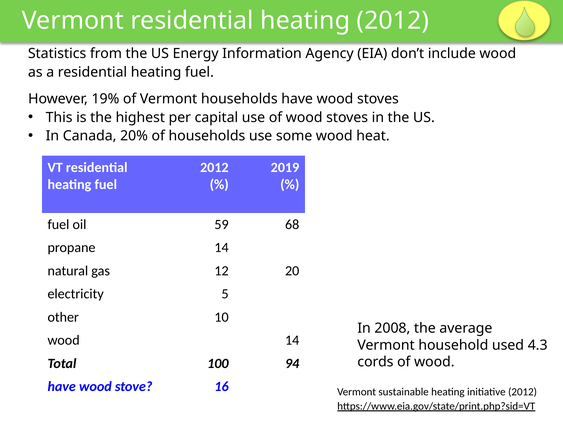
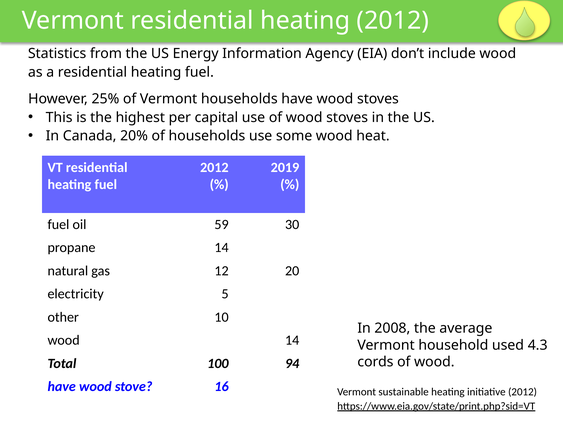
19%: 19% -> 25%
68: 68 -> 30
